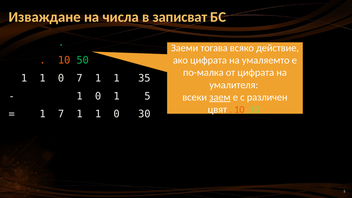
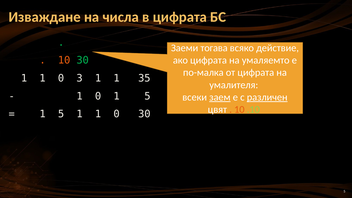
в записват: записват -> цифрата
10 50: 50 -> 30
0 7: 7 -> 3
различен underline: none -> present
7 at (61, 114): 7 -> 5
